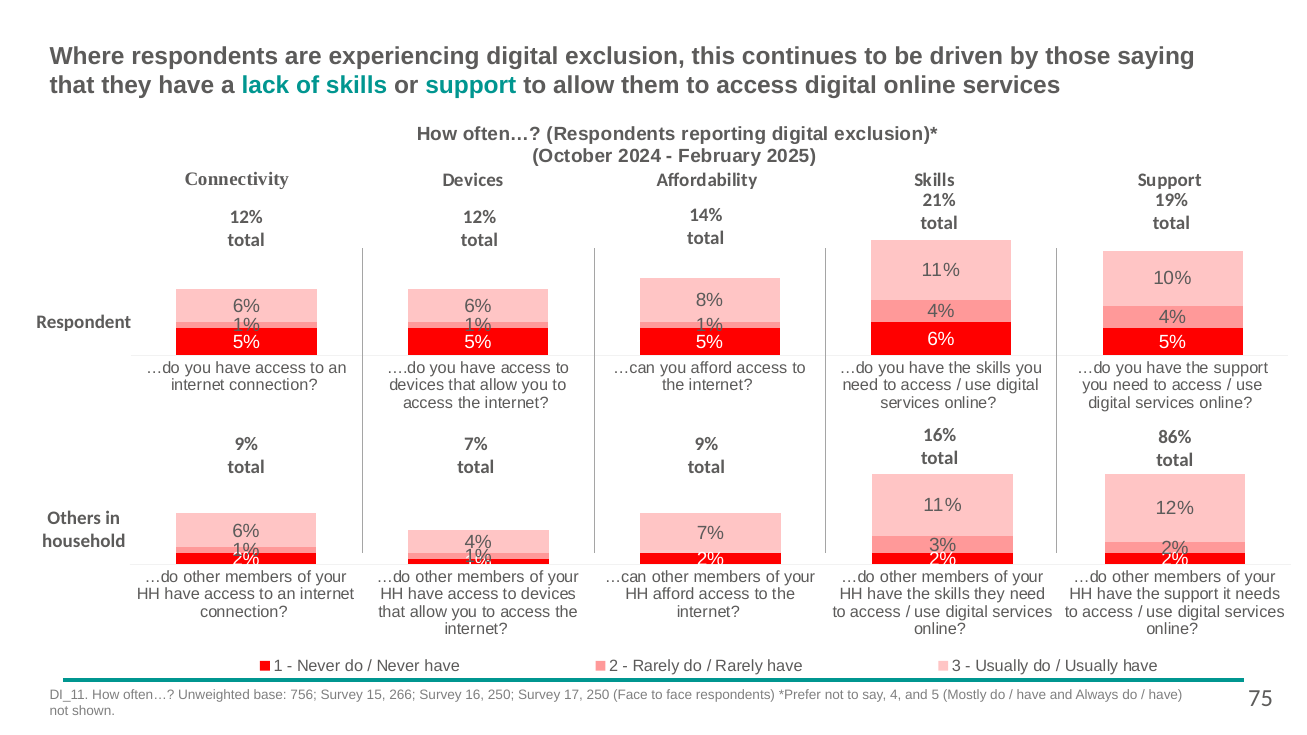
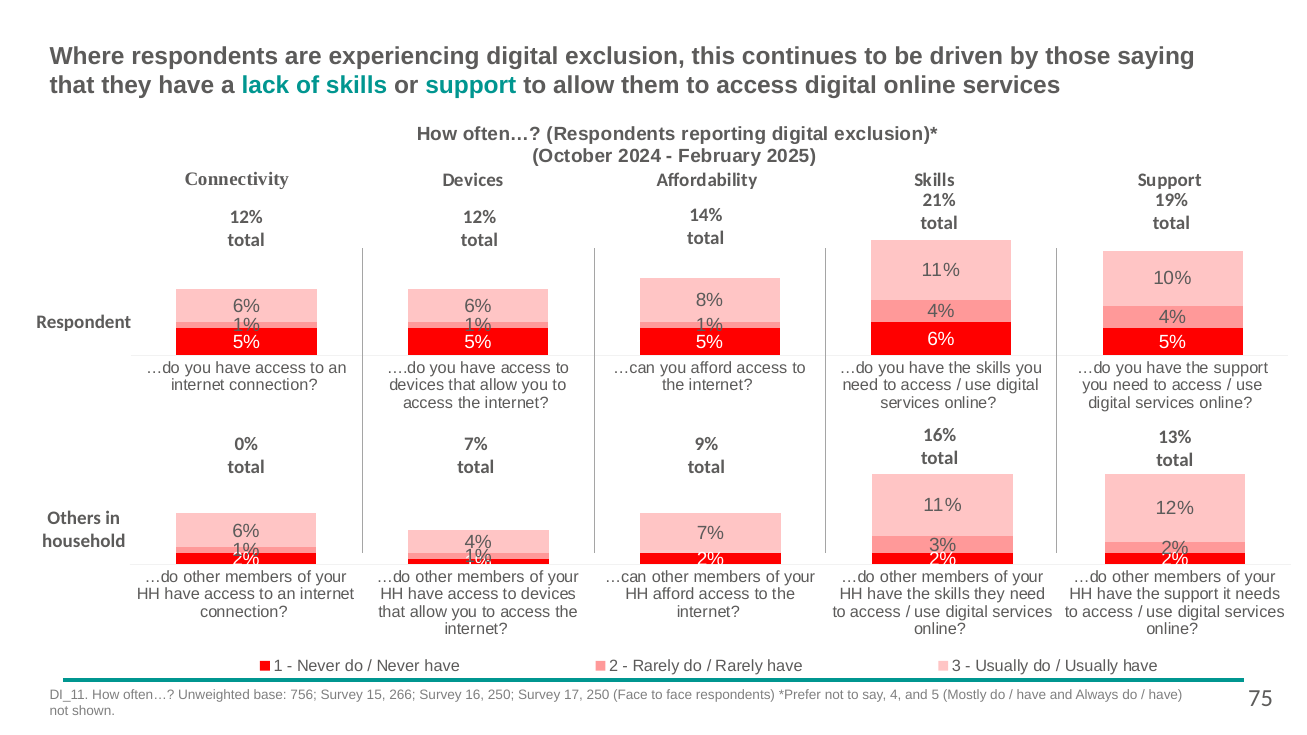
86%: 86% -> 13%
9% at (246, 445): 9% -> 0%
